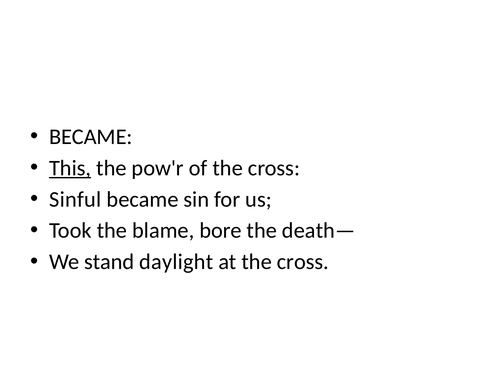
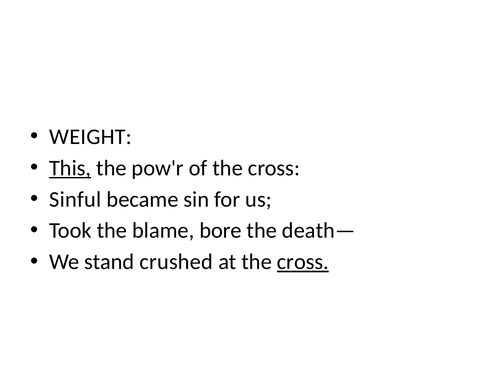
BECAME at (91, 137): BECAME -> WEIGHT
daylight: daylight -> crushed
cross at (303, 262) underline: none -> present
